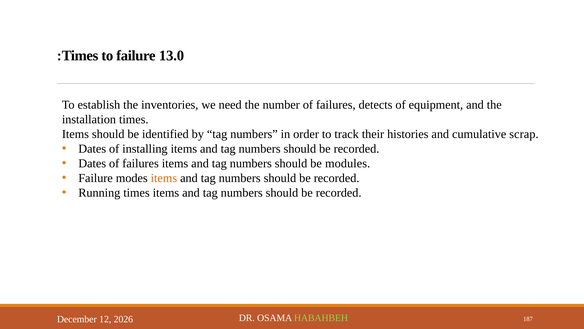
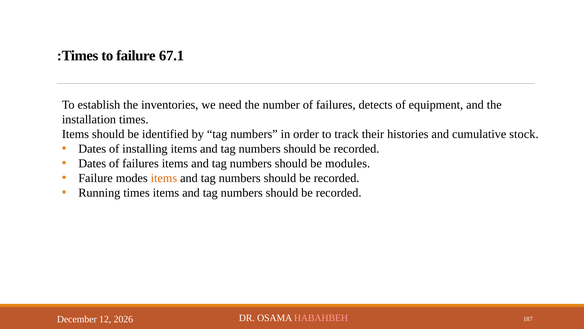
13.0: 13.0 -> 67.1
scrap: scrap -> stock
HABAHBEH colour: light green -> pink
